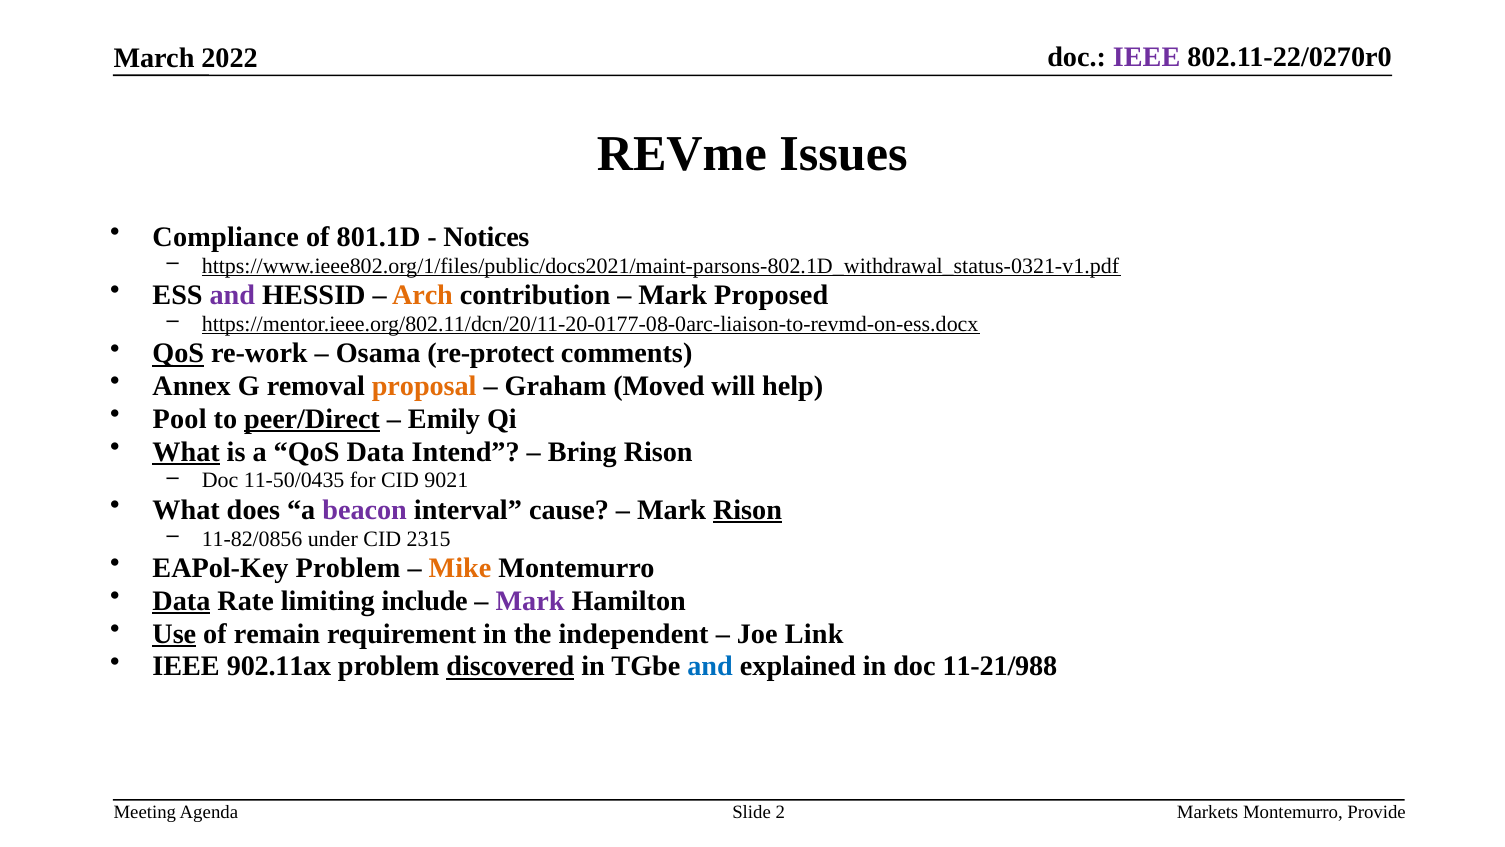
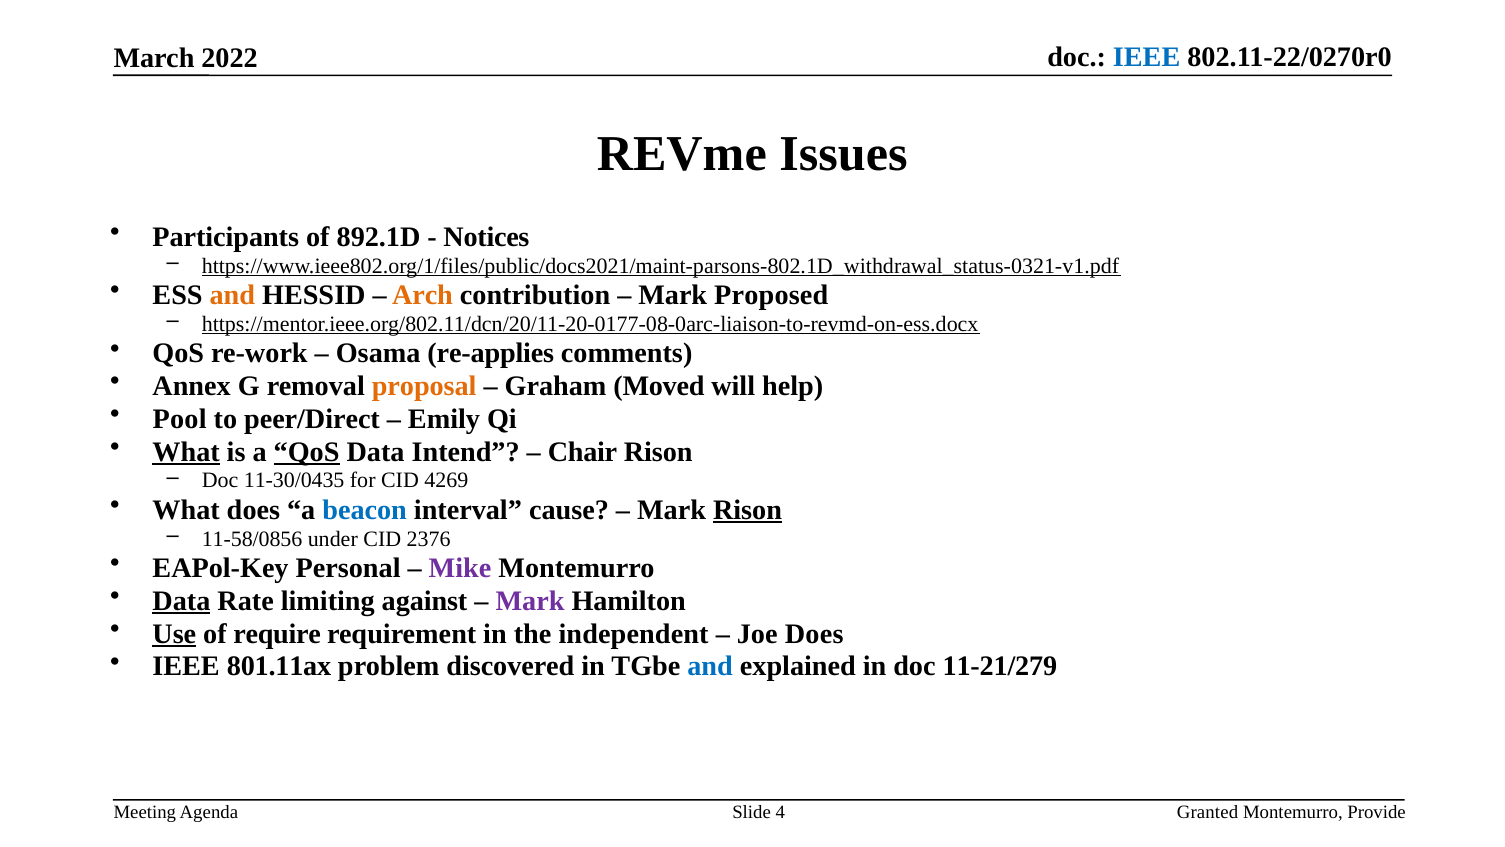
IEEE at (1147, 57) colour: purple -> blue
Compliance: Compliance -> Participants
801.1D: 801.1D -> 892.1D
and at (232, 295) colour: purple -> orange
QoS at (178, 353) underline: present -> none
re-protect: re-protect -> re-applies
peer/Direct underline: present -> none
QoS at (307, 452) underline: none -> present
Bring: Bring -> Chair
11-50/0435: 11-50/0435 -> 11-30/0435
9021: 9021 -> 4269
beacon colour: purple -> blue
11-82/0856: 11-82/0856 -> 11-58/0856
2315: 2315 -> 2376
EAPol-Key Problem: Problem -> Personal
Mike colour: orange -> purple
include: include -> against
remain: remain -> require
Joe Link: Link -> Does
902.11ax: 902.11ax -> 801.11ax
discovered underline: present -> none
11-21/988: 11-21/988 -> 11-21/279
2: 2 -> 4
Markets: Markets -> Granted
